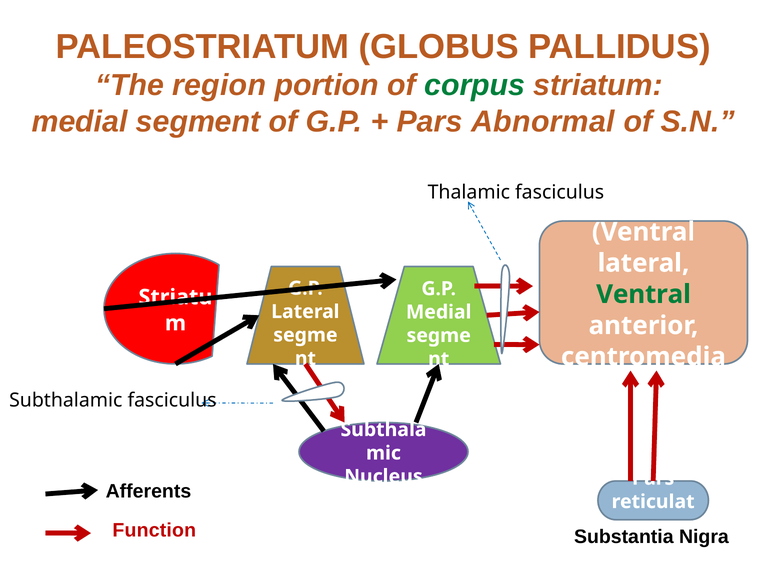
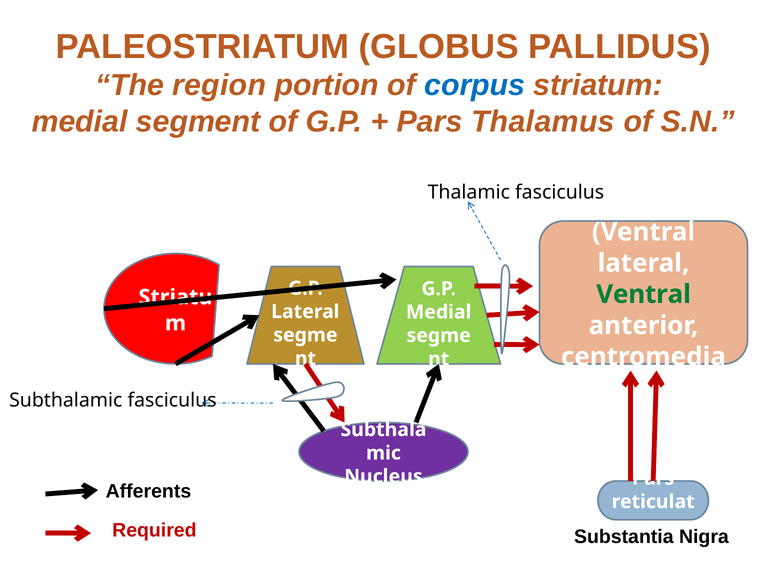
corpus colour: green -> blue
Pars Abnormal: Abnormal -> Thalamus
Function: Function -> Required
